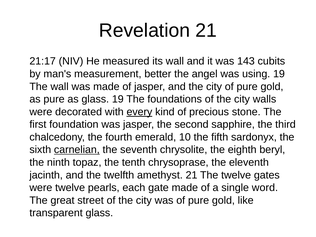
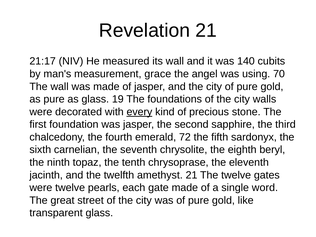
143: 143 -> 140
better: better -> grace
using 19: 19 -> 70
10: 10 -> 72
carnelian underline: present -> none
